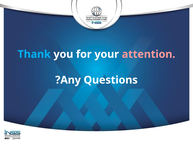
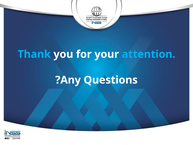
attention colour: pink -> light blue
